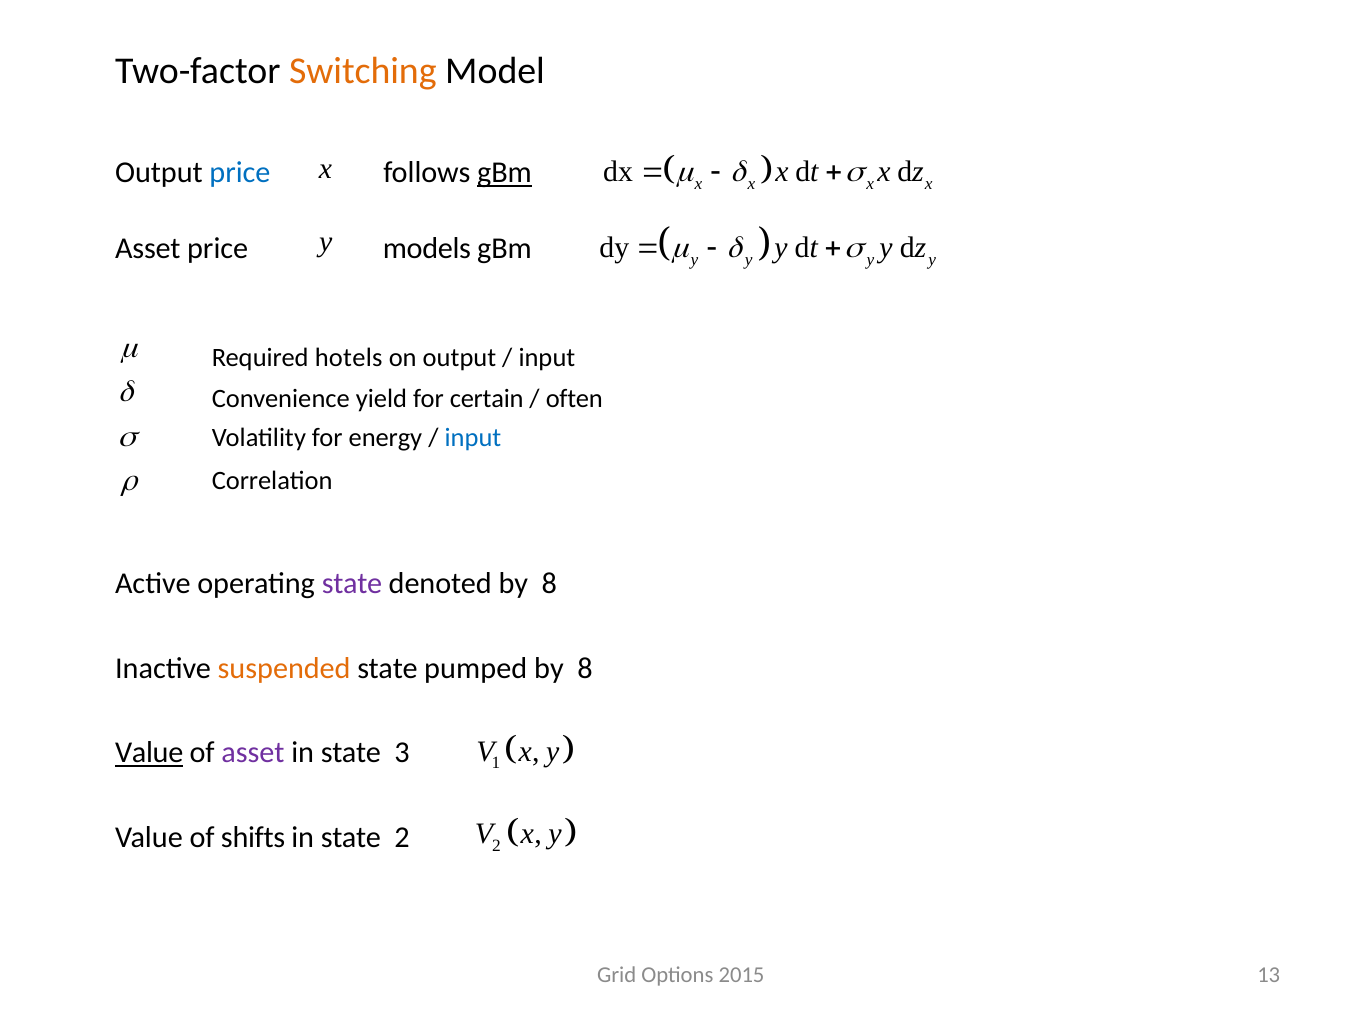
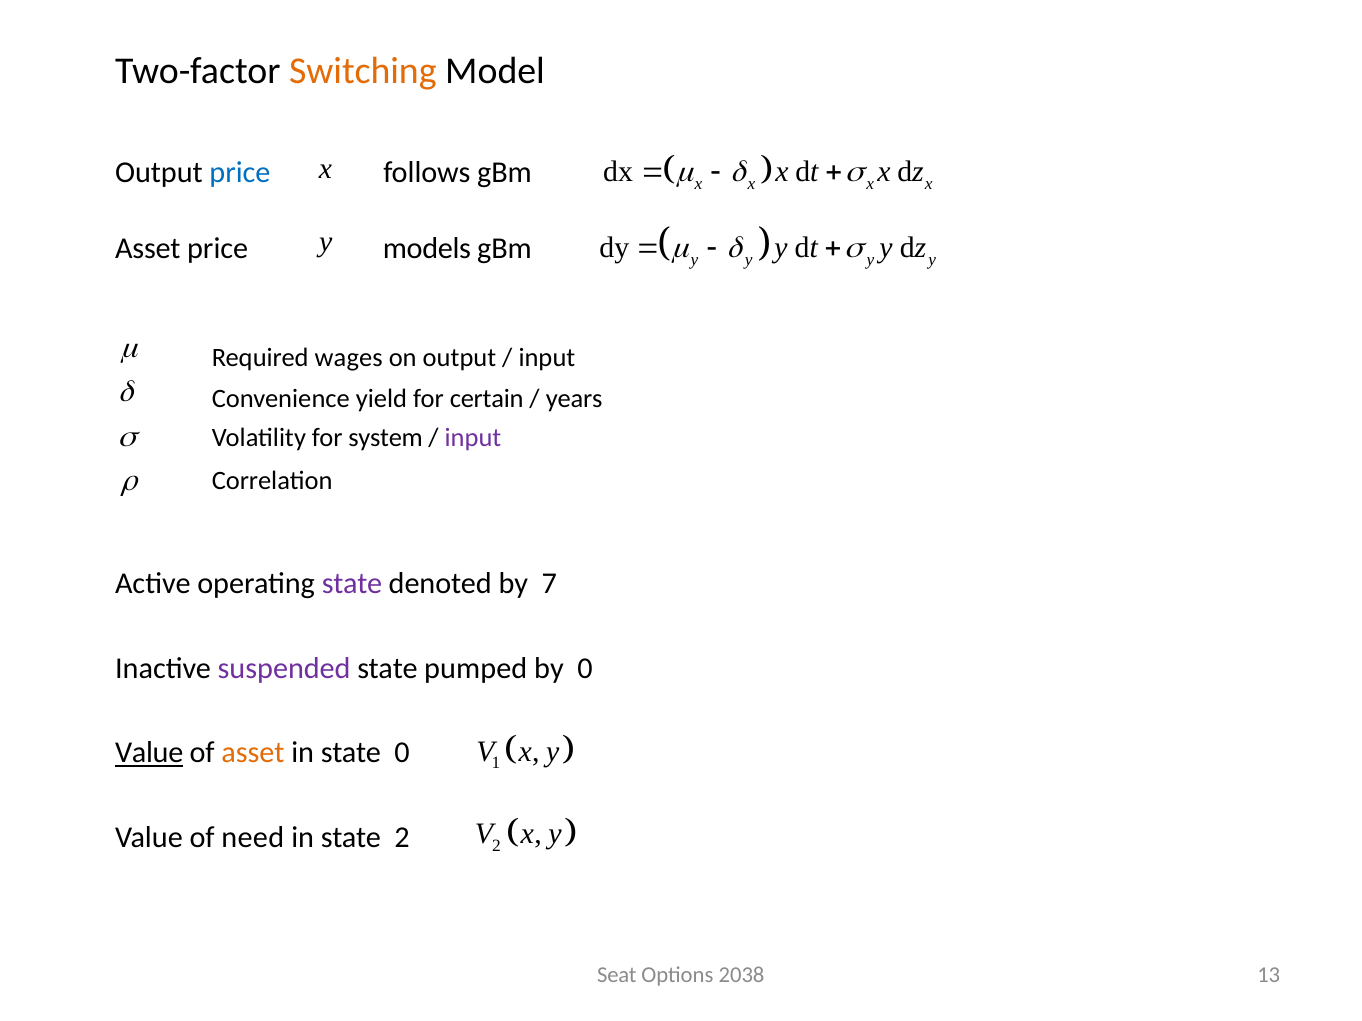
gBm at (504, 173) underline: present -> none
hotels: hotels -> wages
often: often -> years
energy: energy -> system
input at (473, 438) colour: blue -> purple
denoted by 8: 8 -> 7
suspended colour: orange -> purple
8 at (585, 669): 8 -> 0
asset at (253, 753) colour: purple -> orange
state 3: 3 -> 0
shifts: shifts -> need
Grid: Grid -> Seat
2015: 2015 -> 2038
